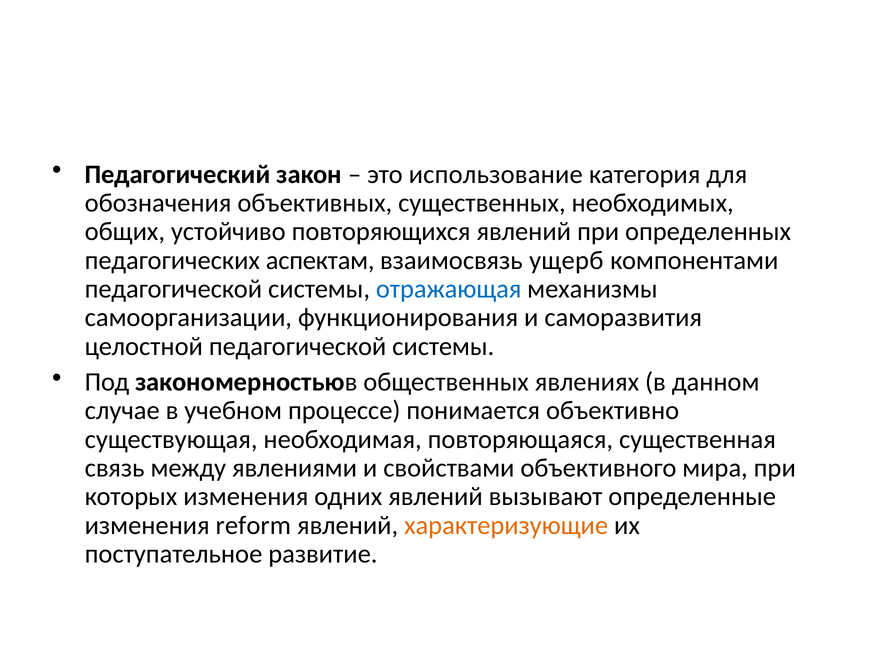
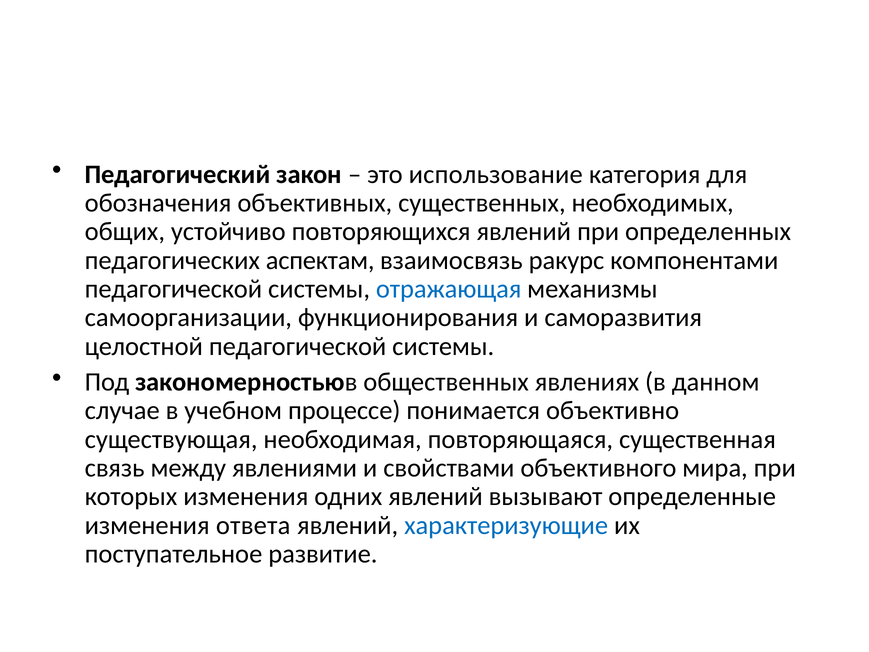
ущерб: ущерб -> ракурс
reform: reform -> ответа
характеризующие colour: orange -> blue
